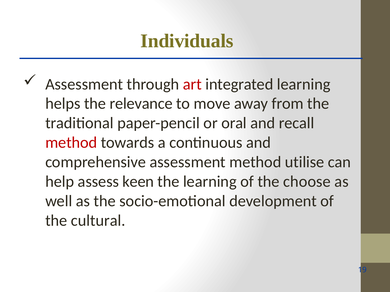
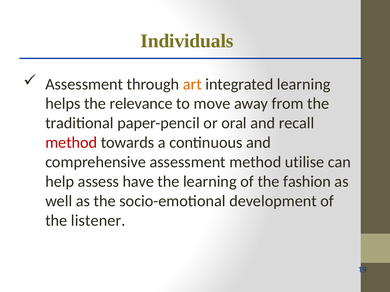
art colour: red -> orange
keen: keen -> have
choose: choose -> fashion
cultural: cultural -> listener
